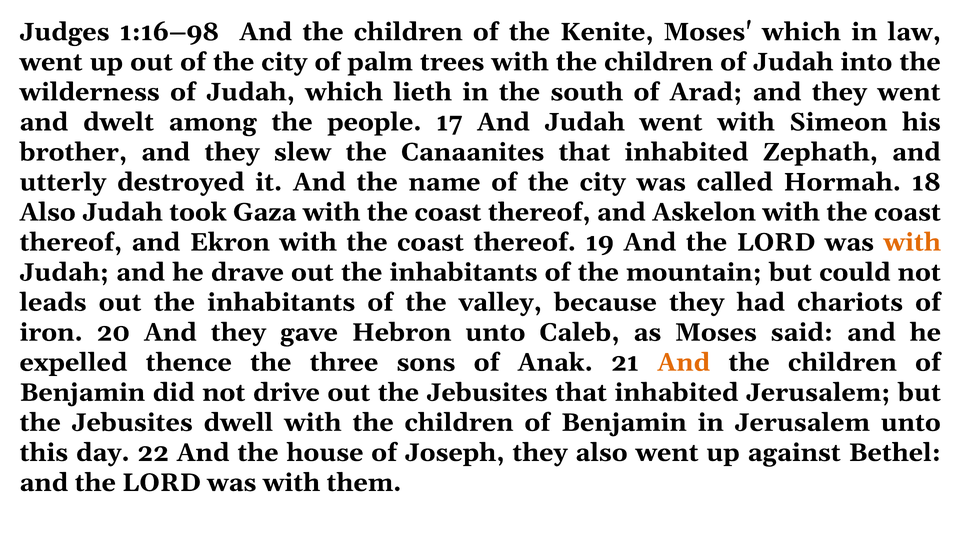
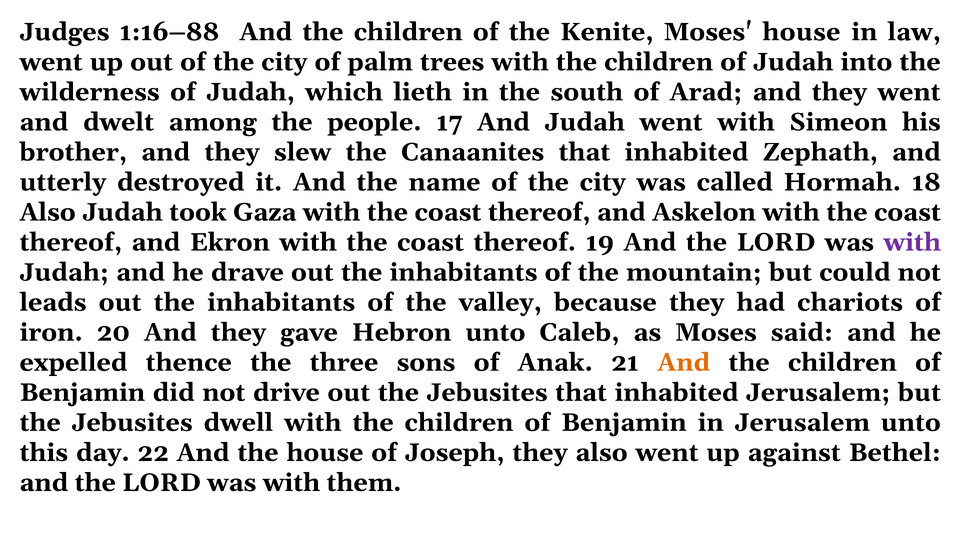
1:16–98: 1:16–98 -> 1:16–88
Moses which: which -> house
with at (912, 242) colour: orange -> purple
